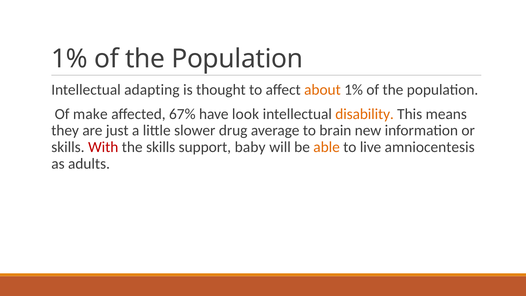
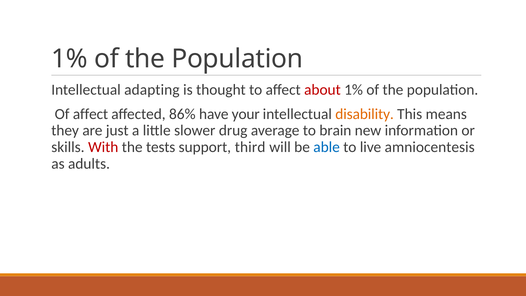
about colour: orange -> red
Of make: make -> affect
67%: 67% -> 86%
look: look -> your
the skills: skills -> tests
baby: baby -> third
able colour: orange -> blue
